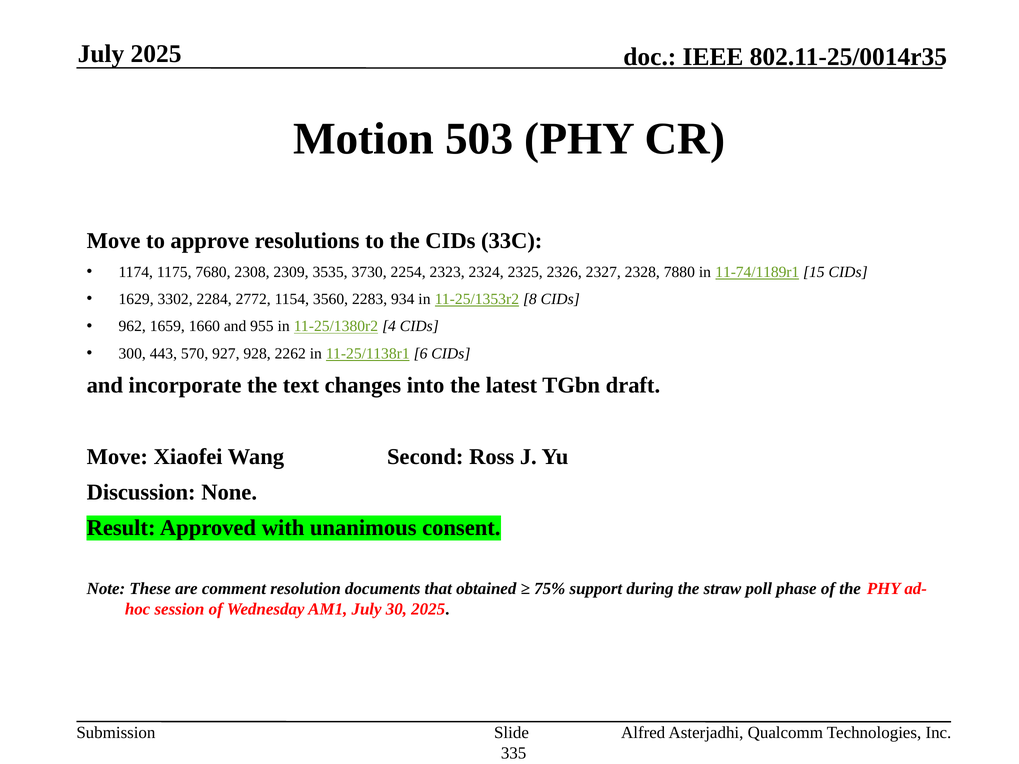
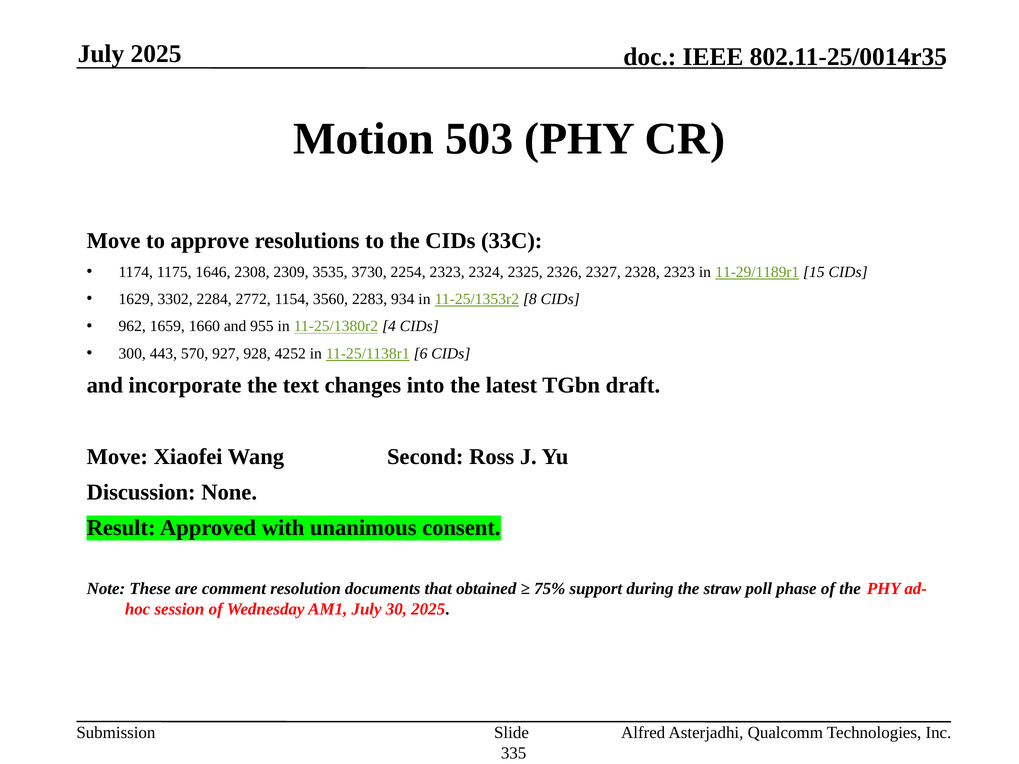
7680: 7680 -> 1646
2328 7880: 7880 -> 2323
11-74/1189r1: 11-74/1189r1 -> 11-29/1189r1
2262: 2262 -> 4252
